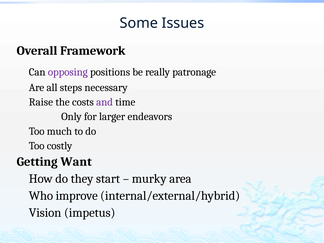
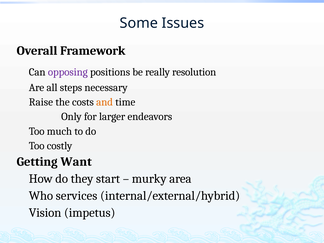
patronage: patronage -> resolution
and colour: purple -> orange
improve: improve -> services
